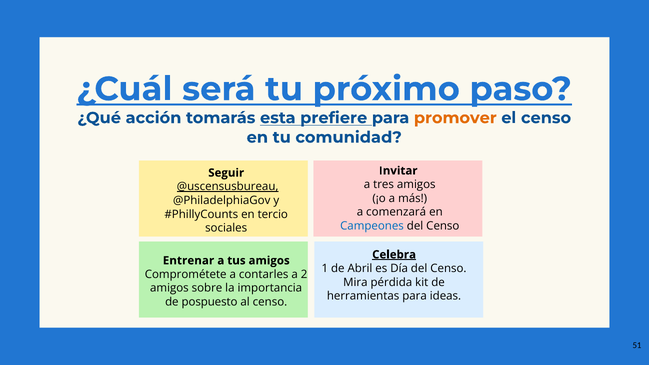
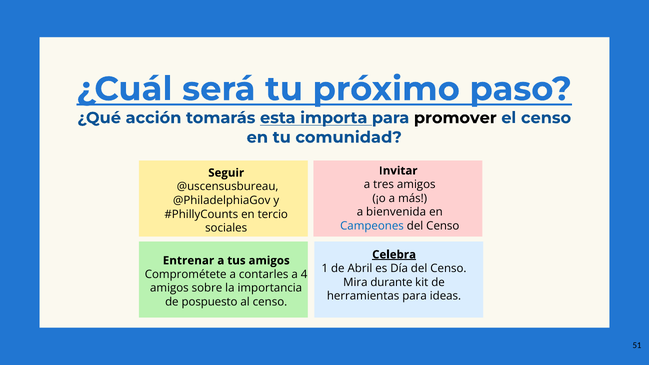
prefiere: prefiere -> importa
promover colour: orange -> black
@uscensusbureau underline: present -> none
comenzará: comenzará -> bienvenida
2: 2 -> 4
pérdida: pérdida -> durante
